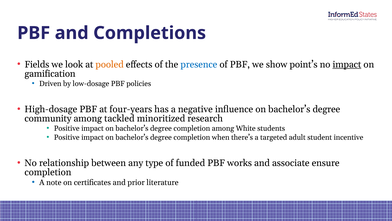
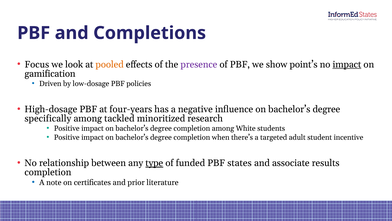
Fields: Fields -> Focus
presence colour: blue -> purple
community: community -> specifically
type underline: none -> present
works: works -> states
ensure: ensure -> results
